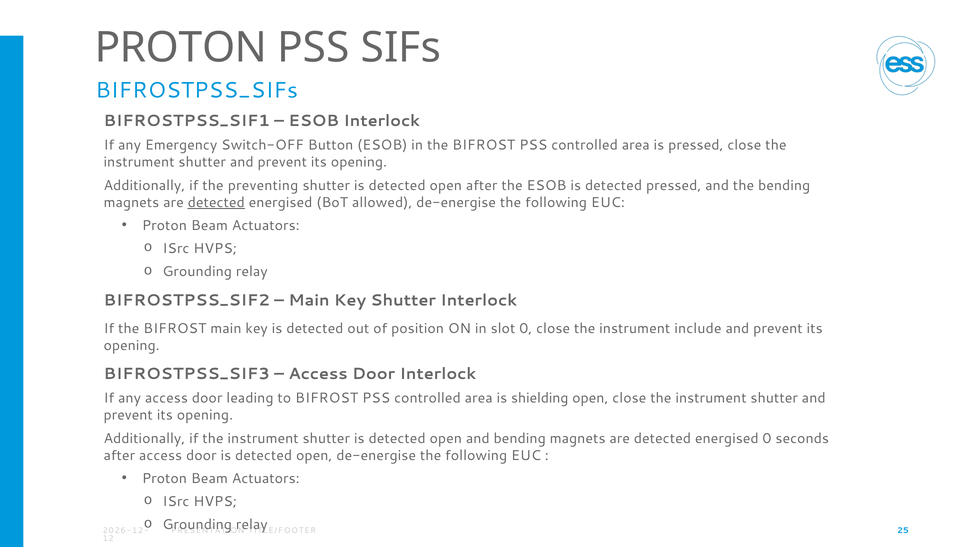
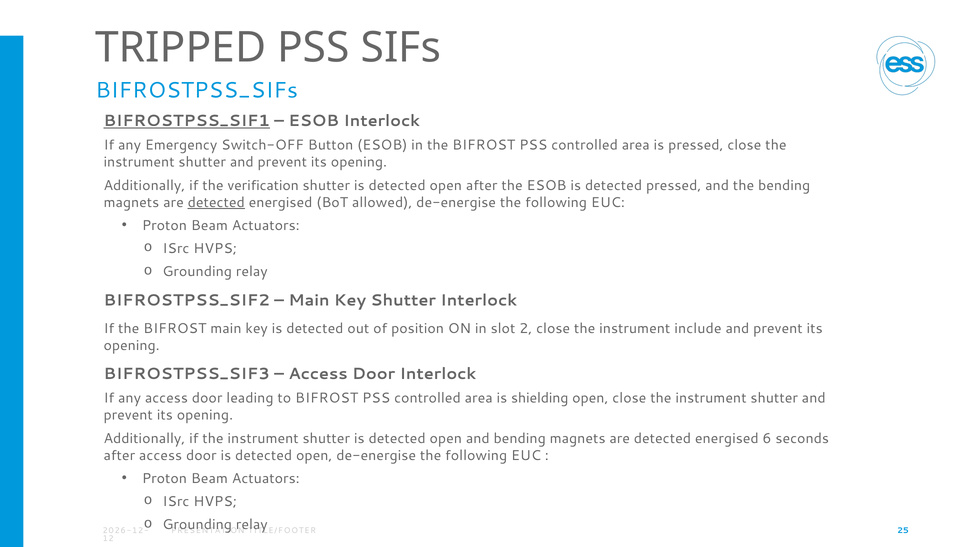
PROTON at (181, 48): PROTON -> TRIPPED
BIFROSTPSS_SIF1 underline: none -> present
preventing: preventing -> verification
slot 0: 0 -> 2
energised 0: 0 -> 6
